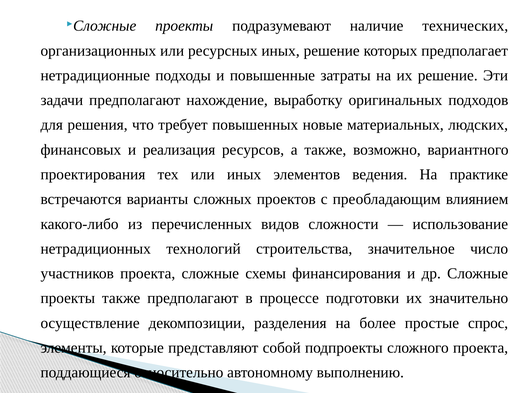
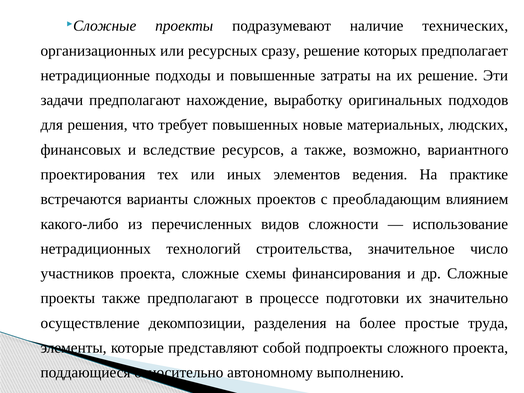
ресурсных иных: иных -> сразу
реализация: реализация -> вследствие
спрос: спрос -> труда
